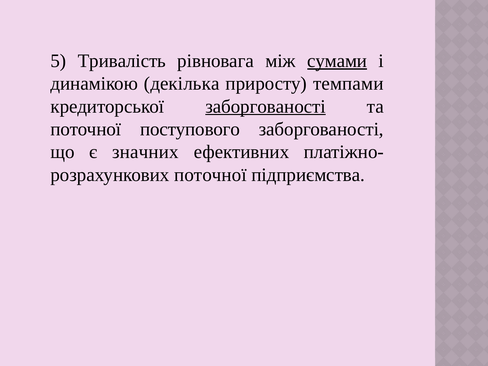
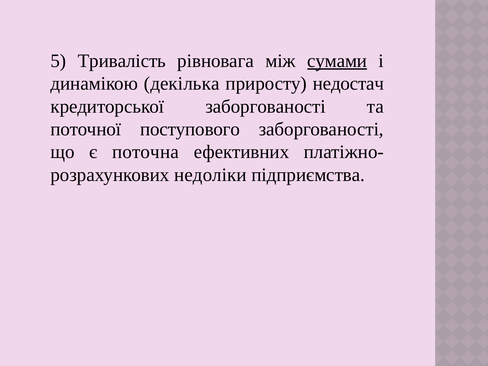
темпами: темпами -> недостач
заборгованості at (266, 106) underline: present -> none
значних: значних -> поточна
поточної at (210, 175): поточної -> недоліки
